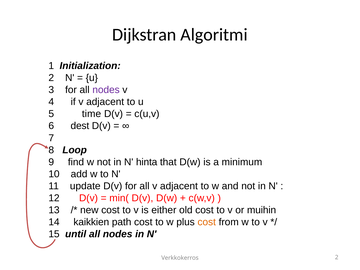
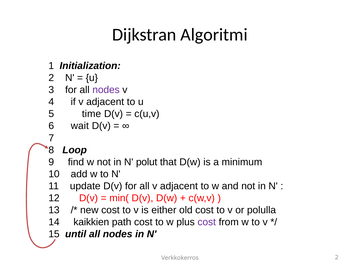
dest: dest -> wait
hinta: hinta -> polut
muihin: muihin -> polulla
cost at (207, 222) colour: orange -> purple
